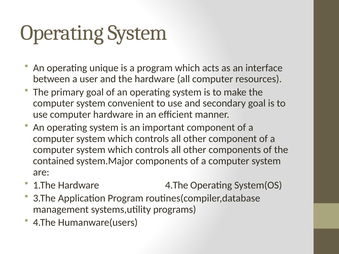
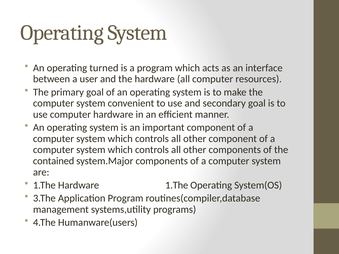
unique: unique -> turned
Hardware 4.The: 4.The -> 1.The
